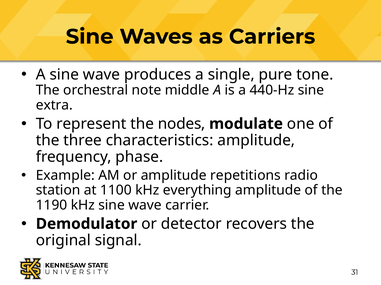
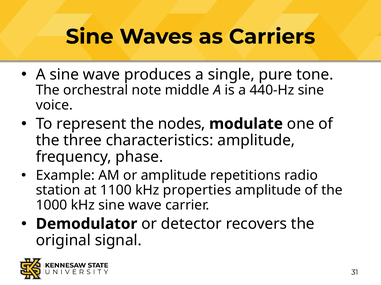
extra: extra -> voice
everything: everything -> properties
1190: 1190 -> 1000
